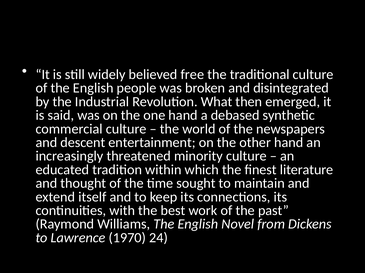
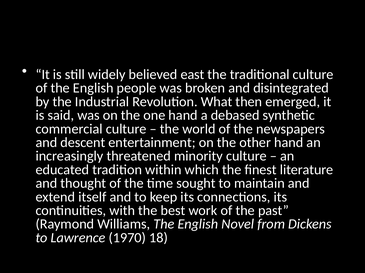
free: free -> east
24: 24 -> 18
